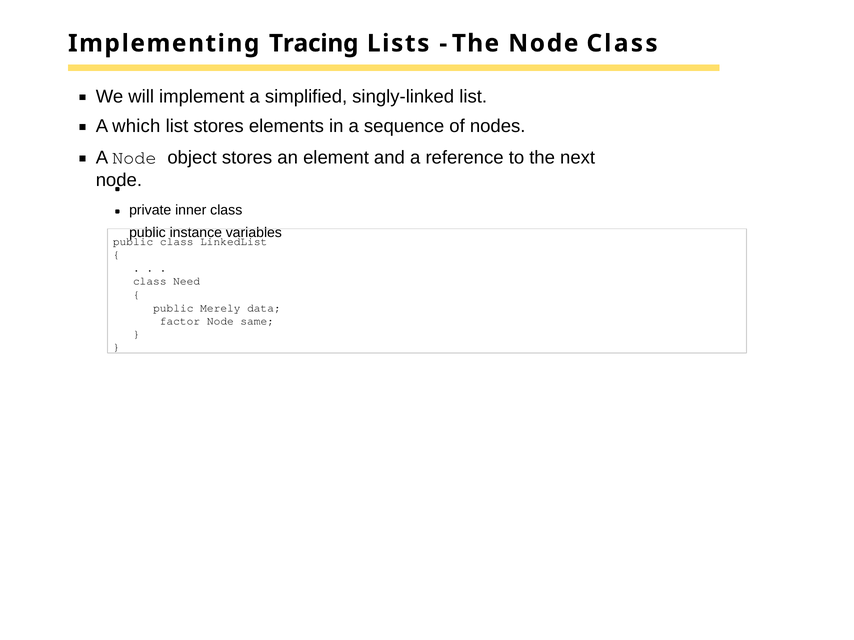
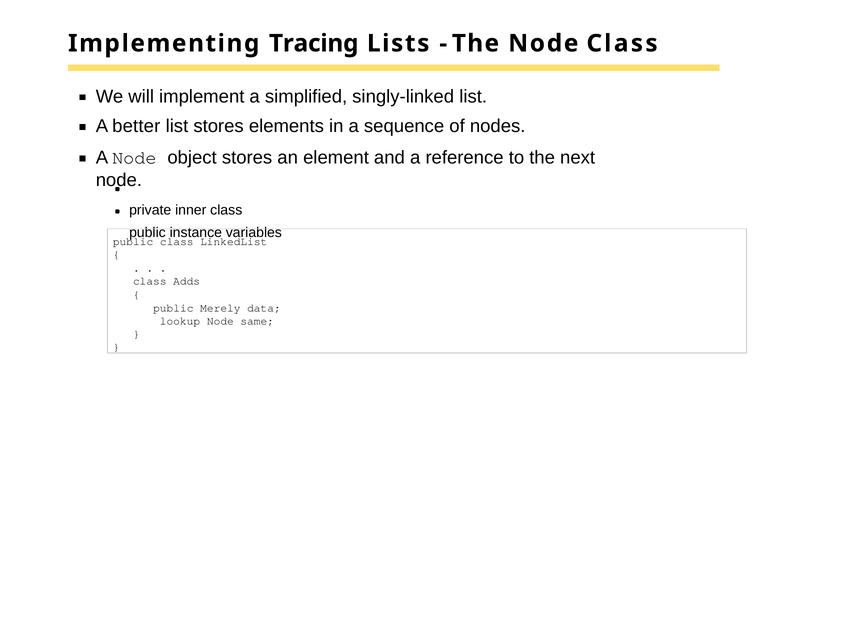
which: which -> better
Need: Need -> Adds
factor: factor -> lookup
